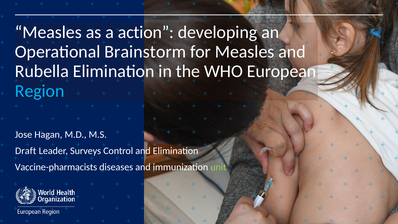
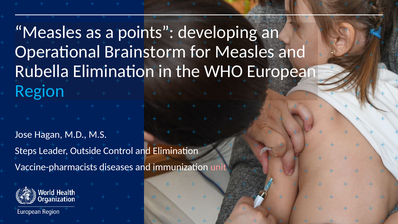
action: action -> points
Draft: Draft -> Steps
Surveys: Surveys -> Outside
unit colour: light green -> pink
